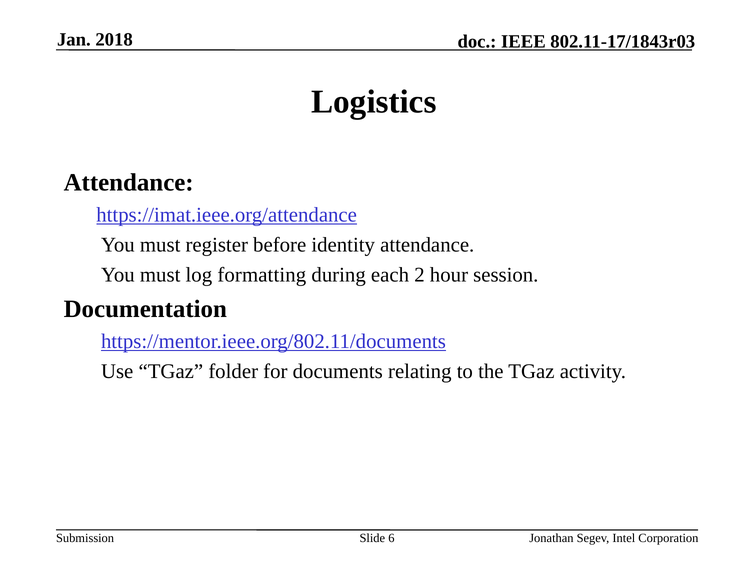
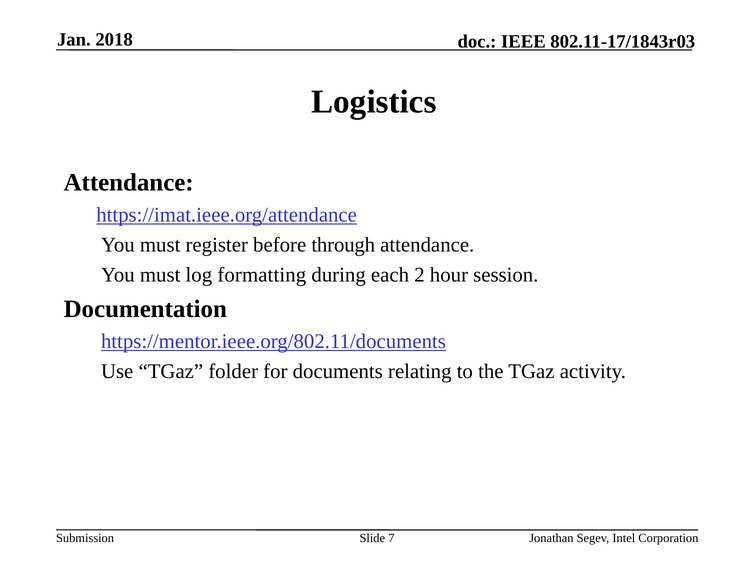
identity: identity -> through
6: 6 -> 7
